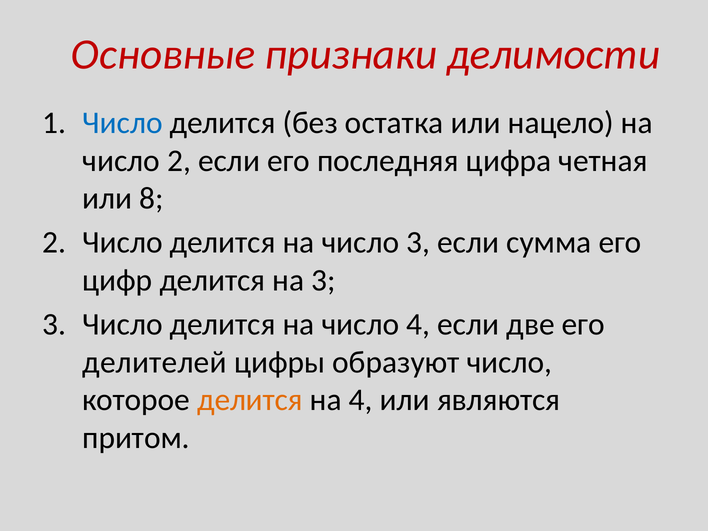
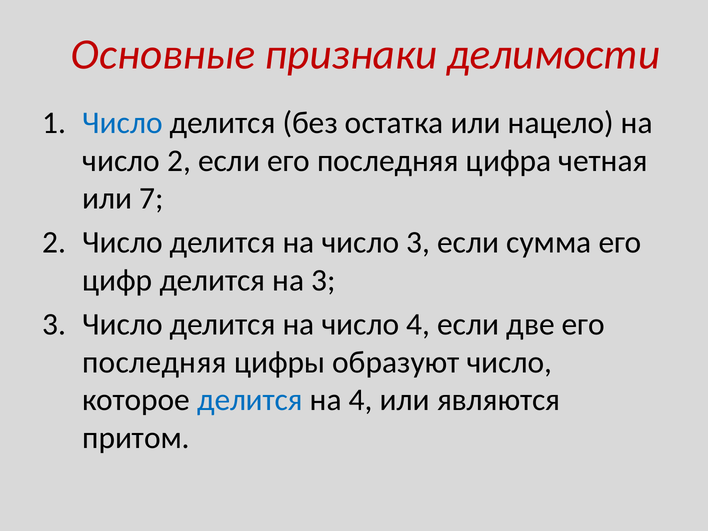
8: 8 -> 7
делителей at (155, 362): делителей -> последняя
делится at (250, 400) colour: orange -> blue
